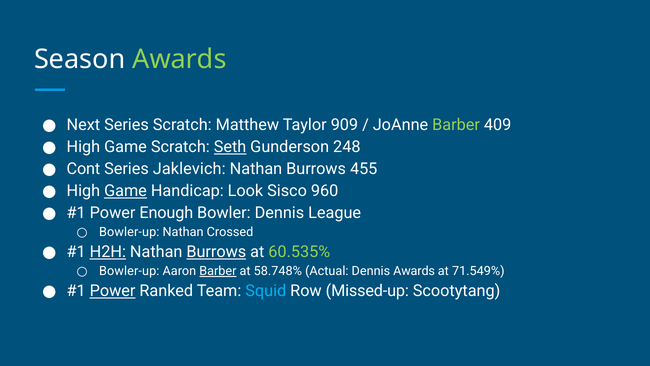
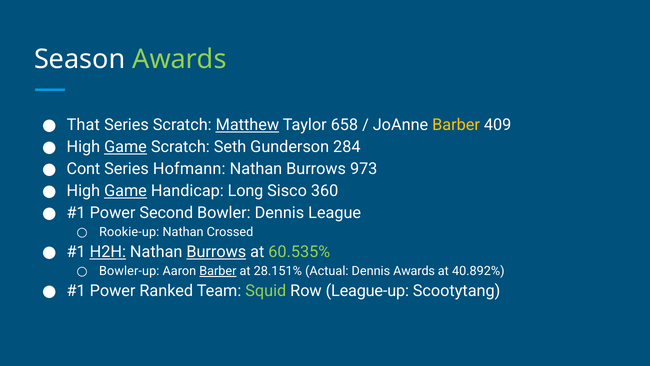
Next: Next -> That
Matthew underline: none -> present
909: 909 -> 658
Barber at (456, 125) colour: light green -> yellow
Game at (126, 147) underline: none -> present
Seth underline: present -> none
248: 248 -> 284
Jaklevich: Jaklevich -> Hofmann
455: 455 -> 973
Look: Look -> Long
960: 960 -> 360
Enough: Enough -> Second
Bowler-up at (129, 232): Bowler-up -> Rookie-up
58.748%: 58.748% -> 28.151%
71.549%: 71.549% -> 40.892%
Power at (113, 291) underline: present -> none
Squid colour: light blue -> light green
Missed-up: Missed-up -> League-up
